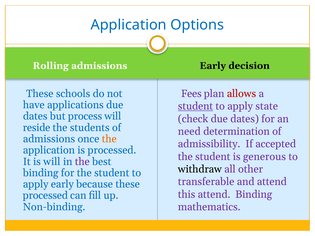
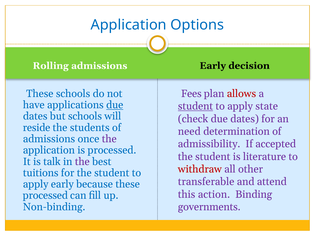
due at (115, 105) underline: none -> present
but process: process -> schools
the at (109, 139) colour: orange -> purple
generous: generous -> literature
is will: will -> talk
withdraw colour: black -> red
binding at (41, 173): binding -> tuitions
this attend: attend -> action
mathematics: mathematics -> governments
